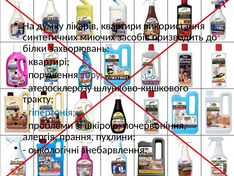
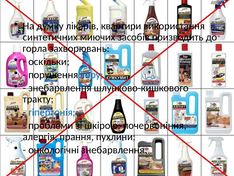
білки: білки -> горла
квартирі: квартирі -> оскільки
зору colour: purple -> blue
атеросклерозу at (60, 88): атеросклерозу -> знебарвлення
